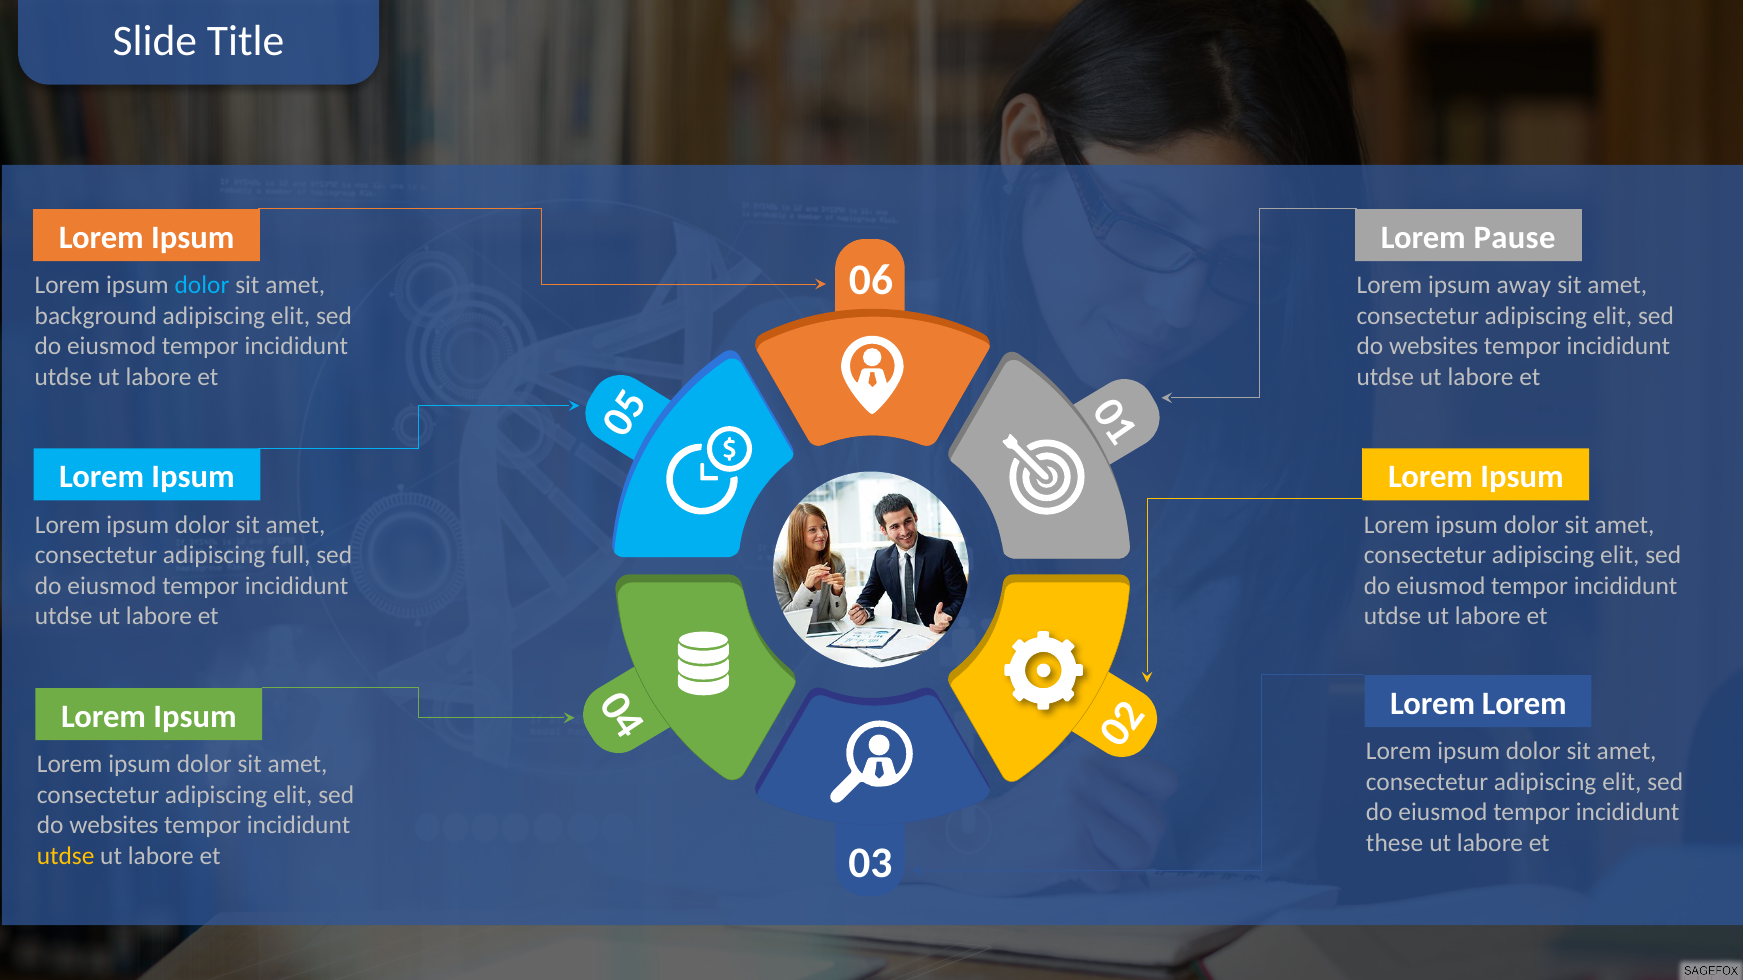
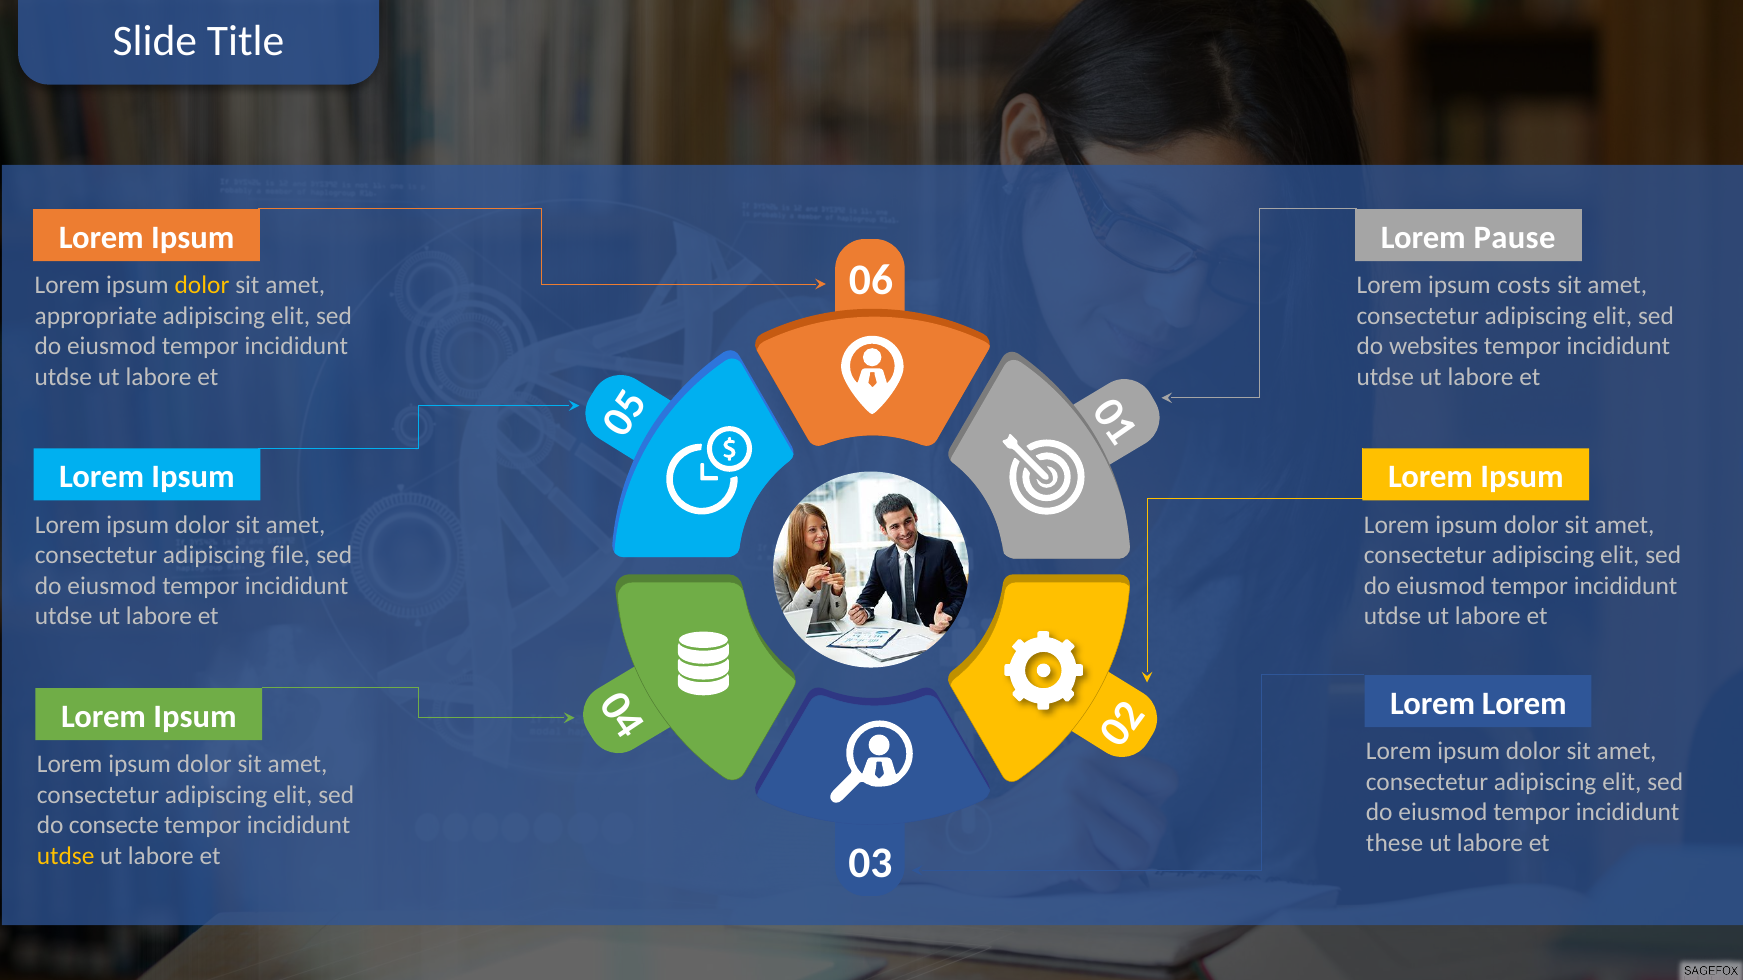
dolor at (202, 286) colour: light blue -> yellow
away: away -> costs
background: background -> appropriate
full: full -> file
websites at (114, 826): websites -> consecte
